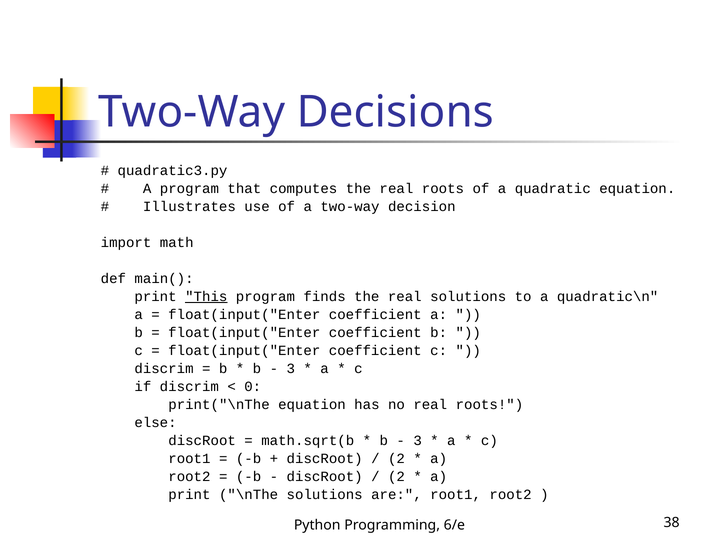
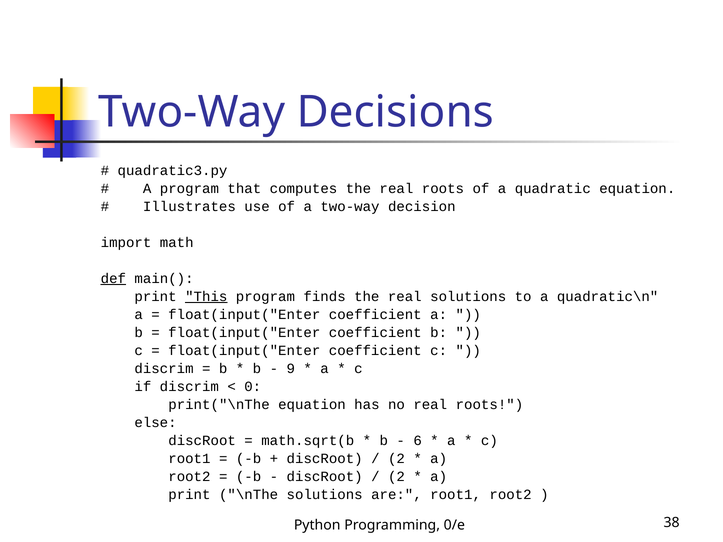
def underline: none -> present
3 at (291, 369): 3 -> 9
3 at (418, 441): 3 -> 6
6/e: 6/e -> 0/e
